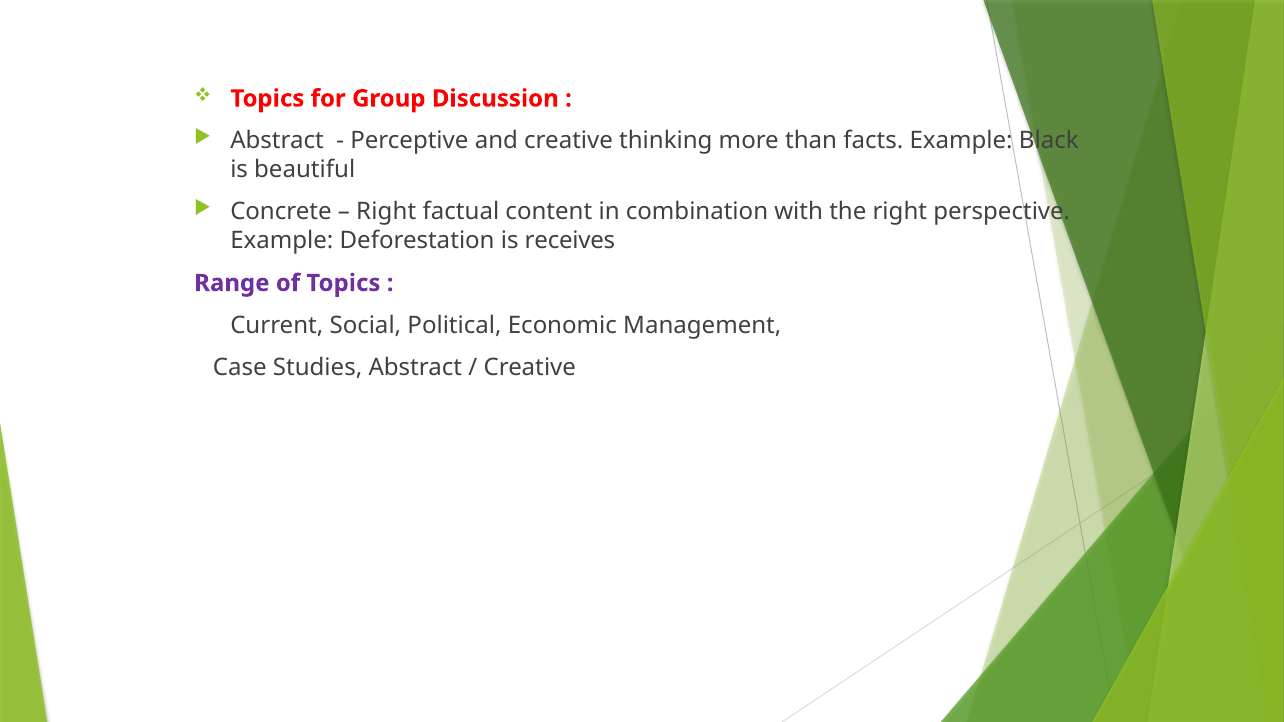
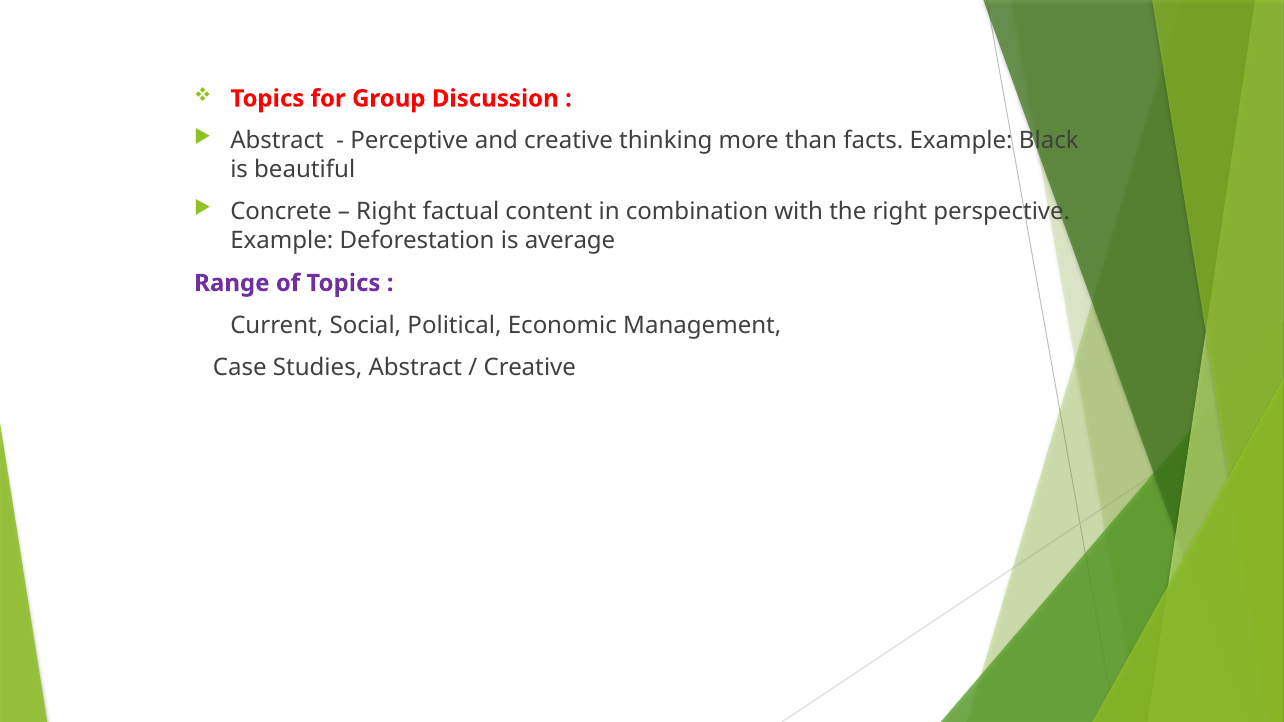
receives: receives -> average
